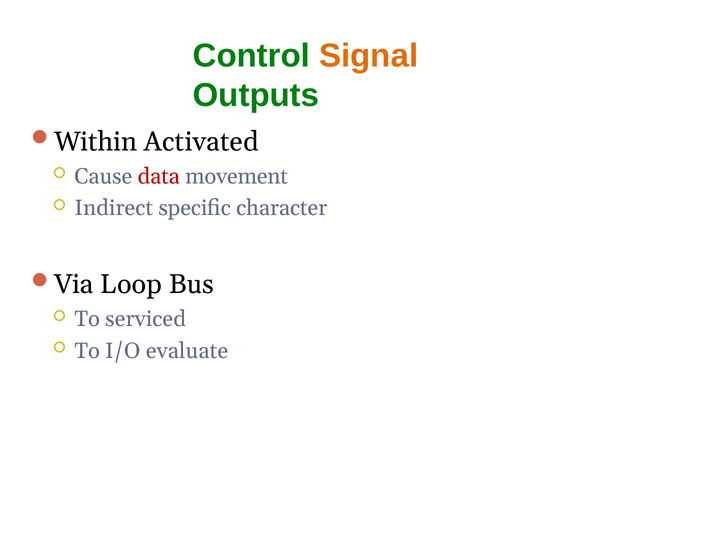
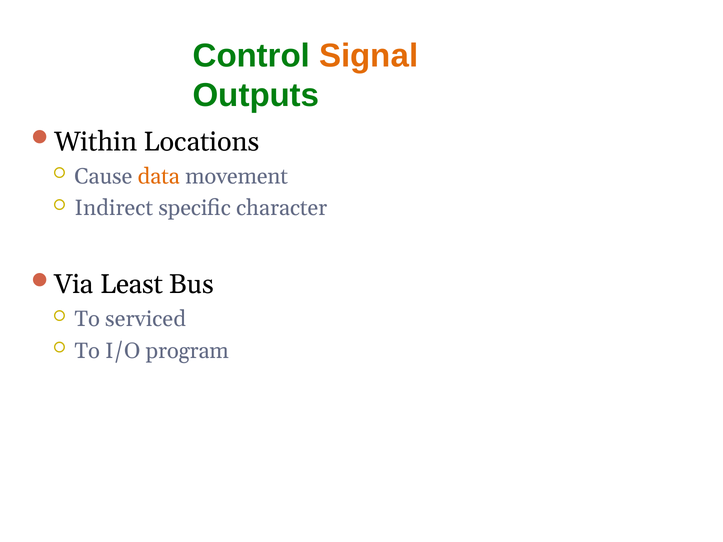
Activated: Activated -> Locations
data colour: red -> orange
Loop: Loop -> Least
evaluate: evaluate -> program
